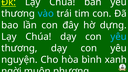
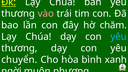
vào colour: light blue -> pink
dựng: dựng -> chăm
nguyện: nguyện -> chuyển
